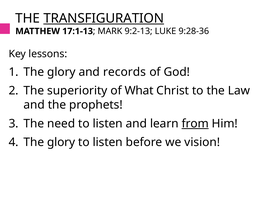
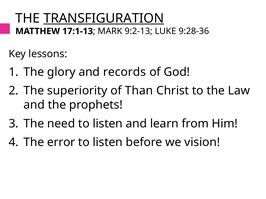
What: What -> Than
from underline: present -> none
glory at (61, 143): glory -> error
